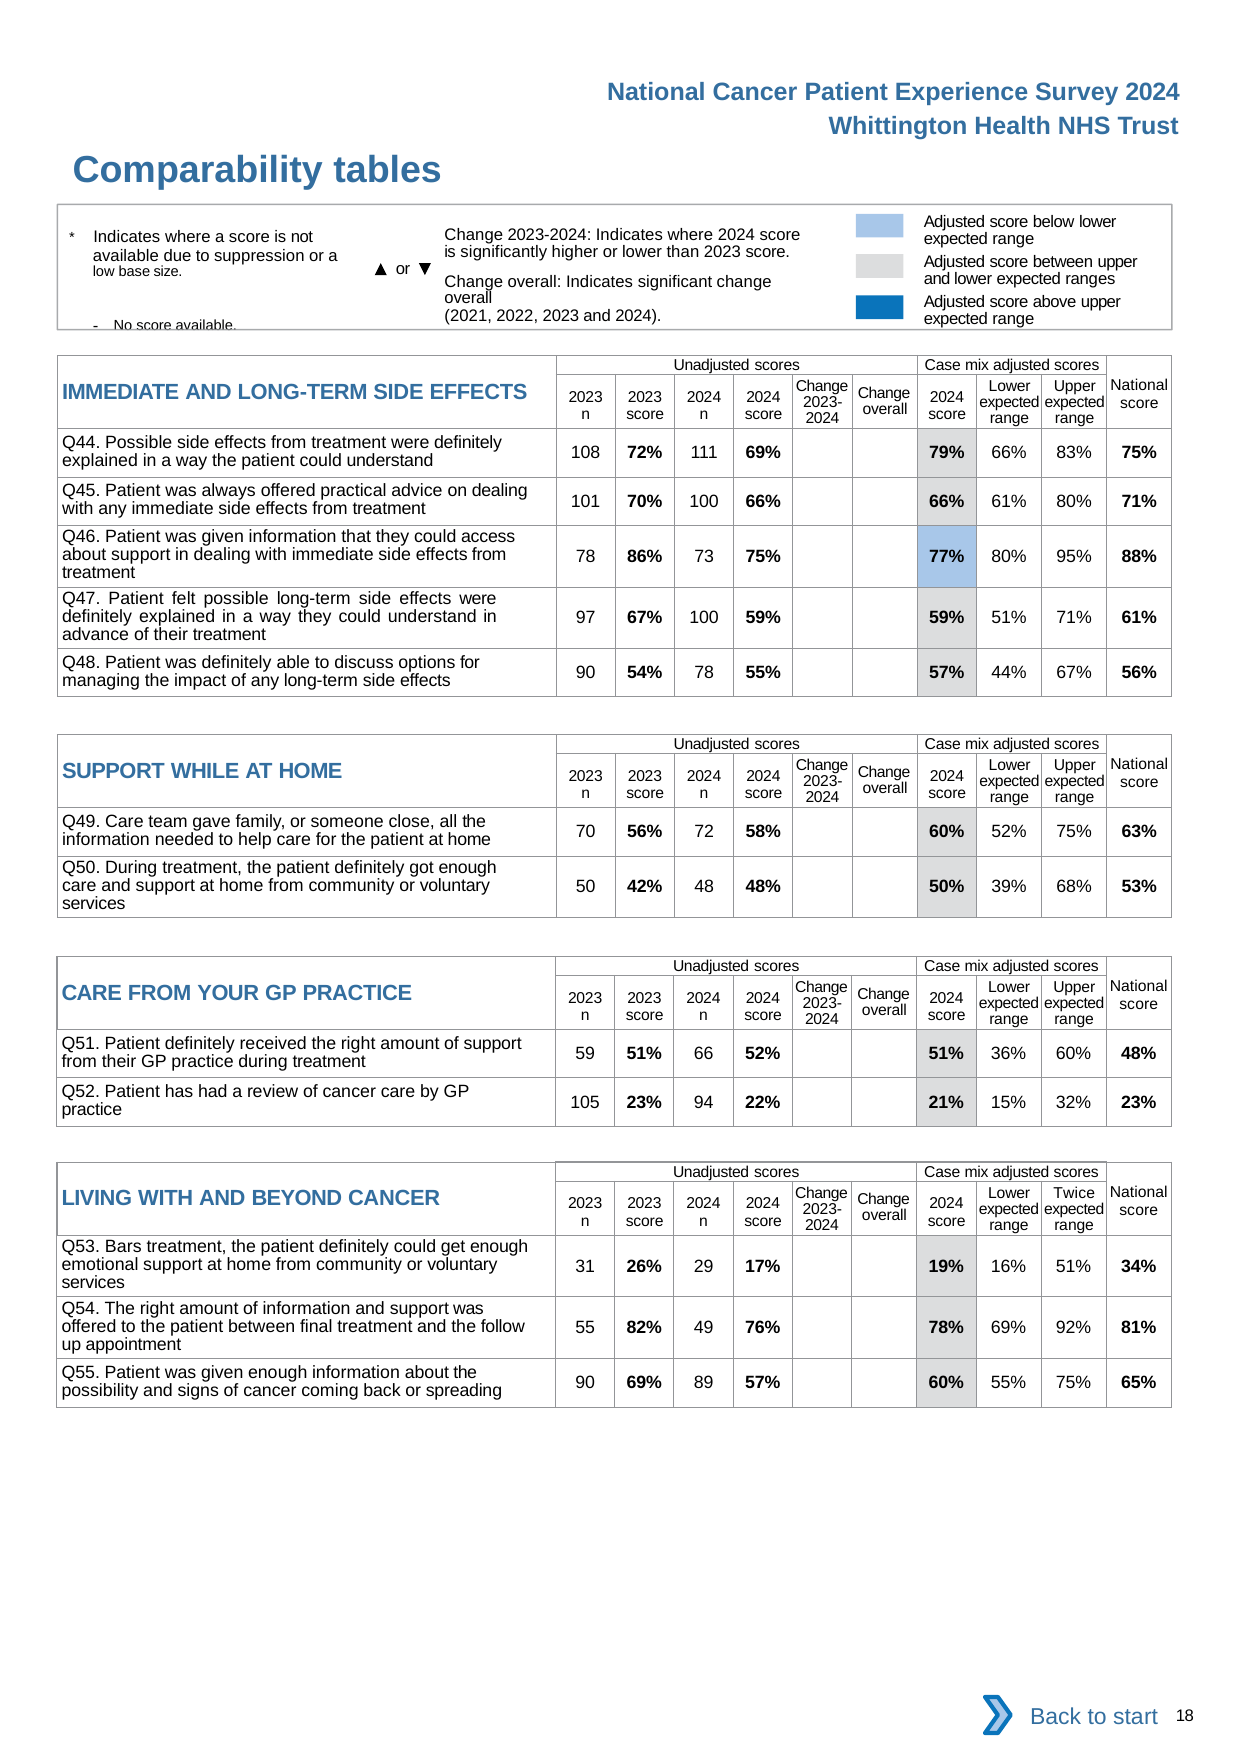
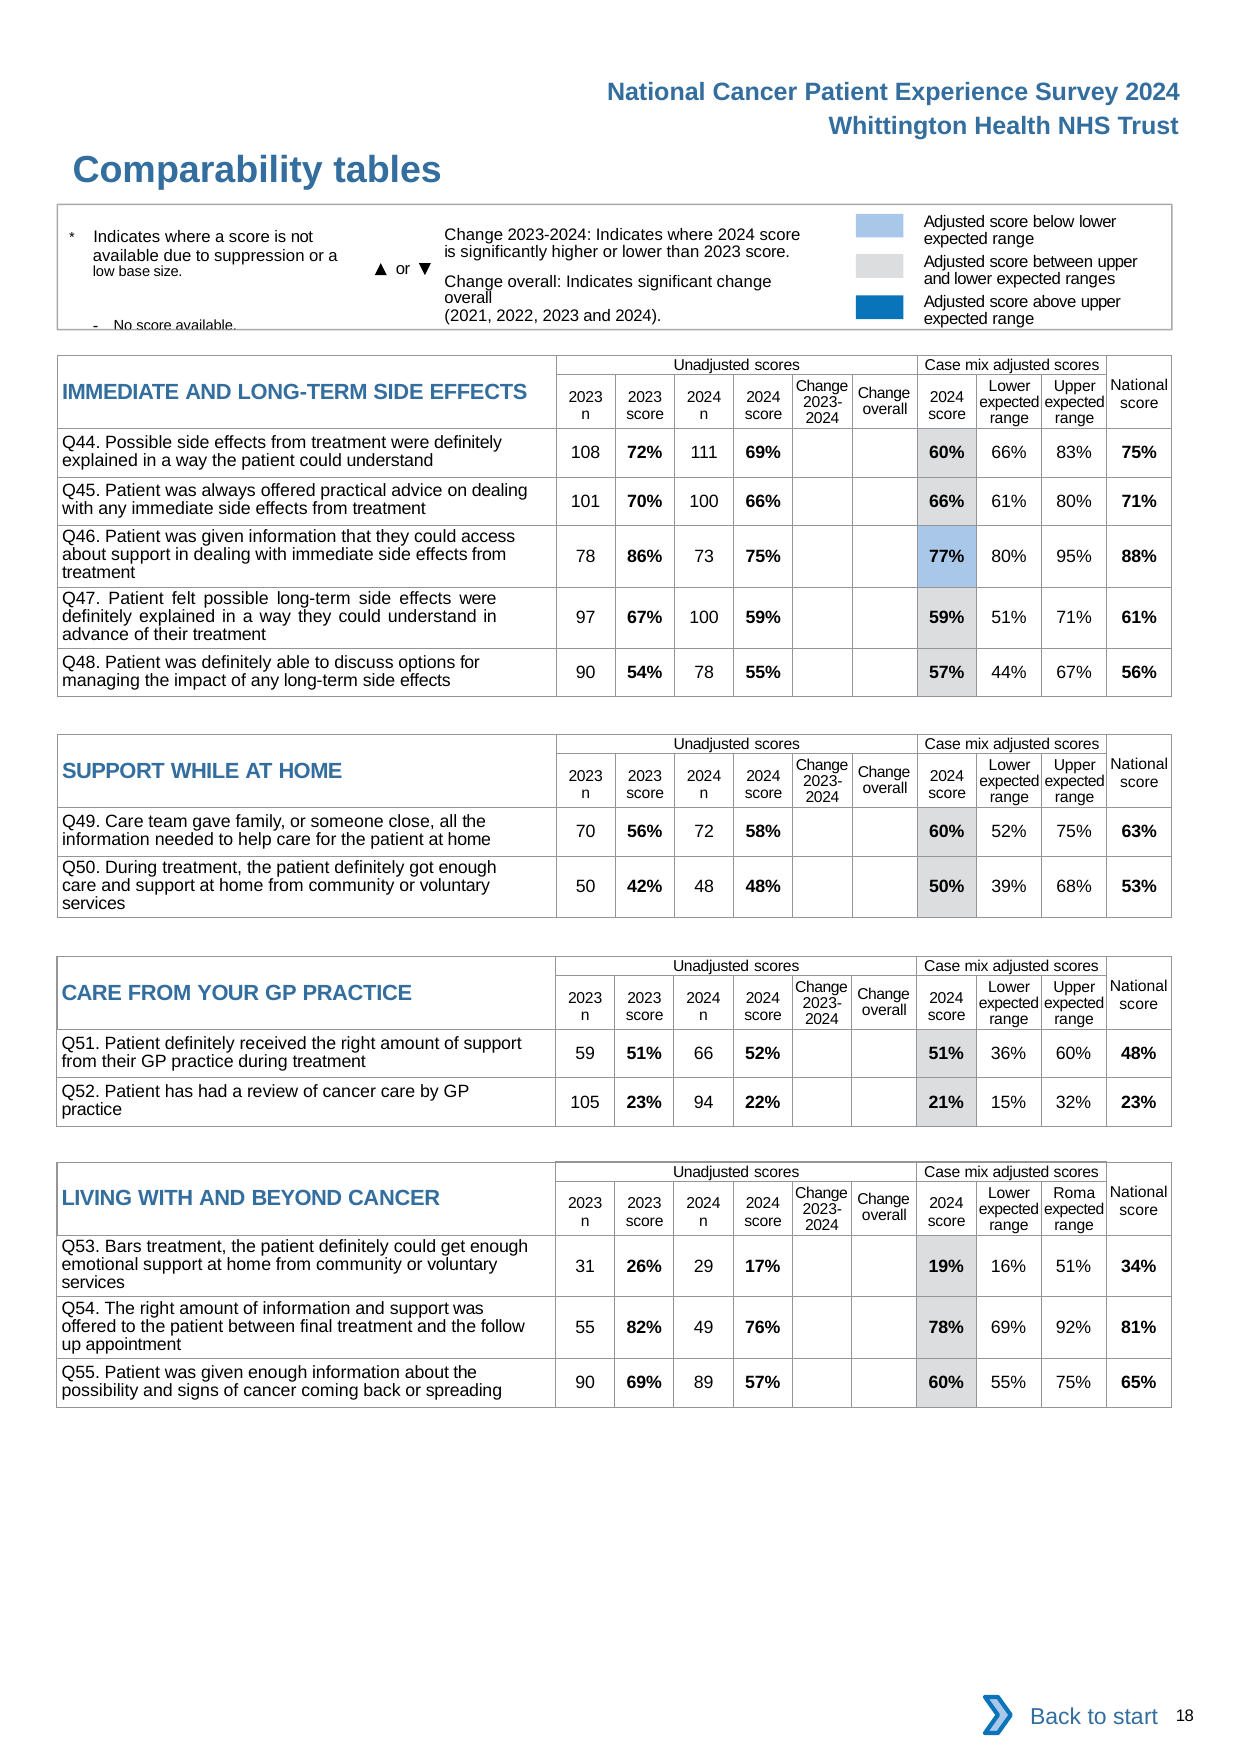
69% 79%: 79% -> 60%
Twice: Twice -> Roma
